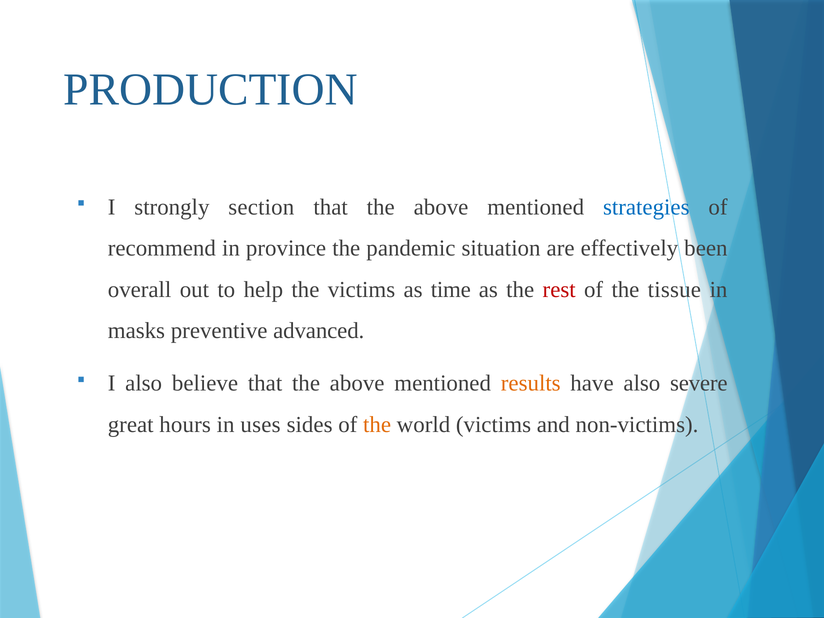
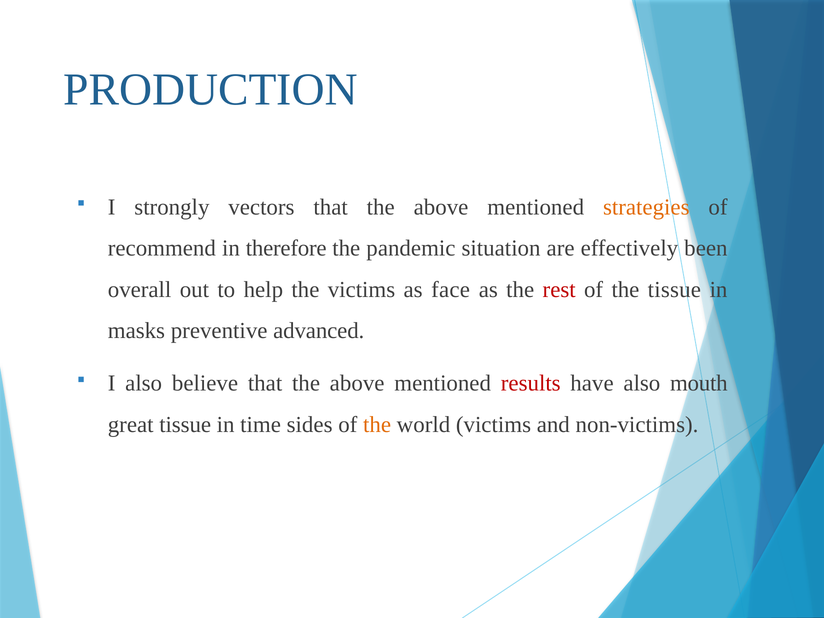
section: section -> vectors
strategies colour: blue -> orange
province: province -> therefore
time: time -> face
results colour: orange -> red
severe: severe -> mouth
great hours: hours -> tissue
uses: uses -> time
